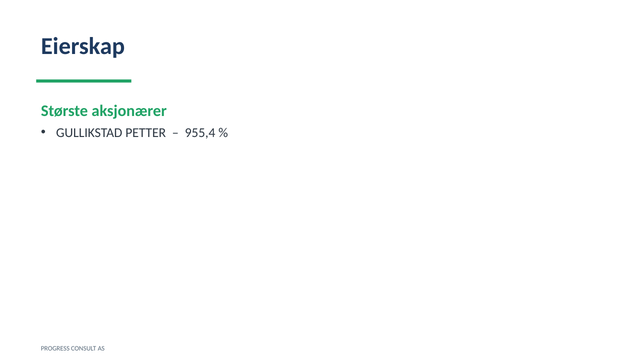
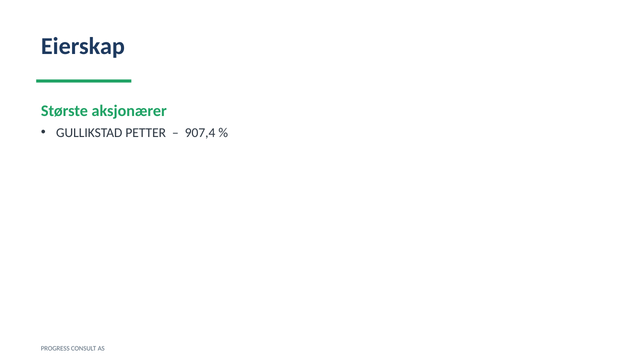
955,4: 955,4 -> 907,4
